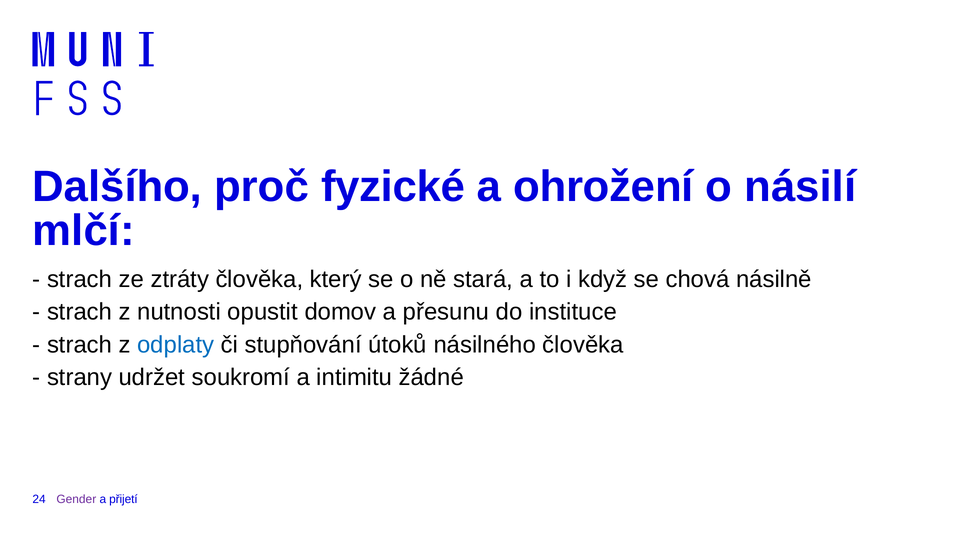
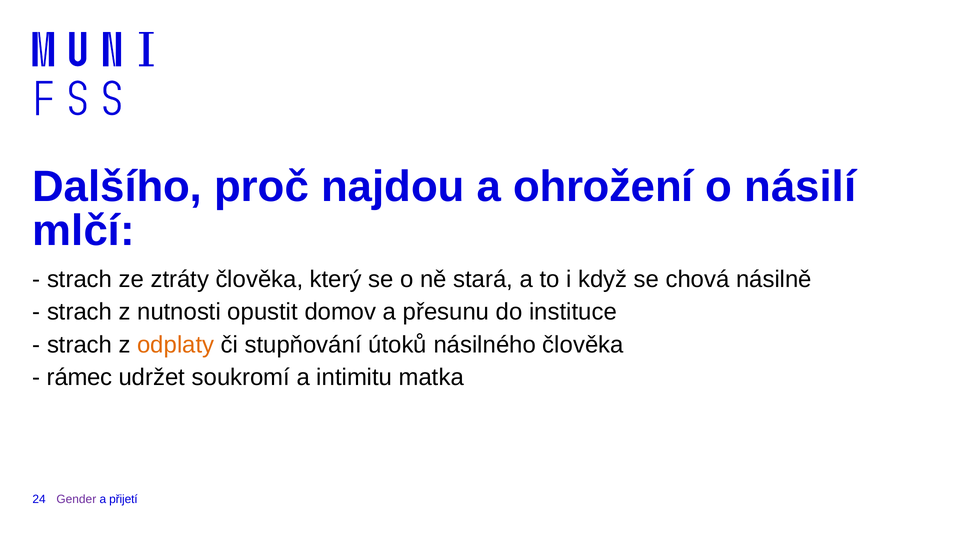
fyzické: fyzické -> najdou
odplaty colour: blue -> orange
strany: strany -> rámec
žádné: žádné -> matka
